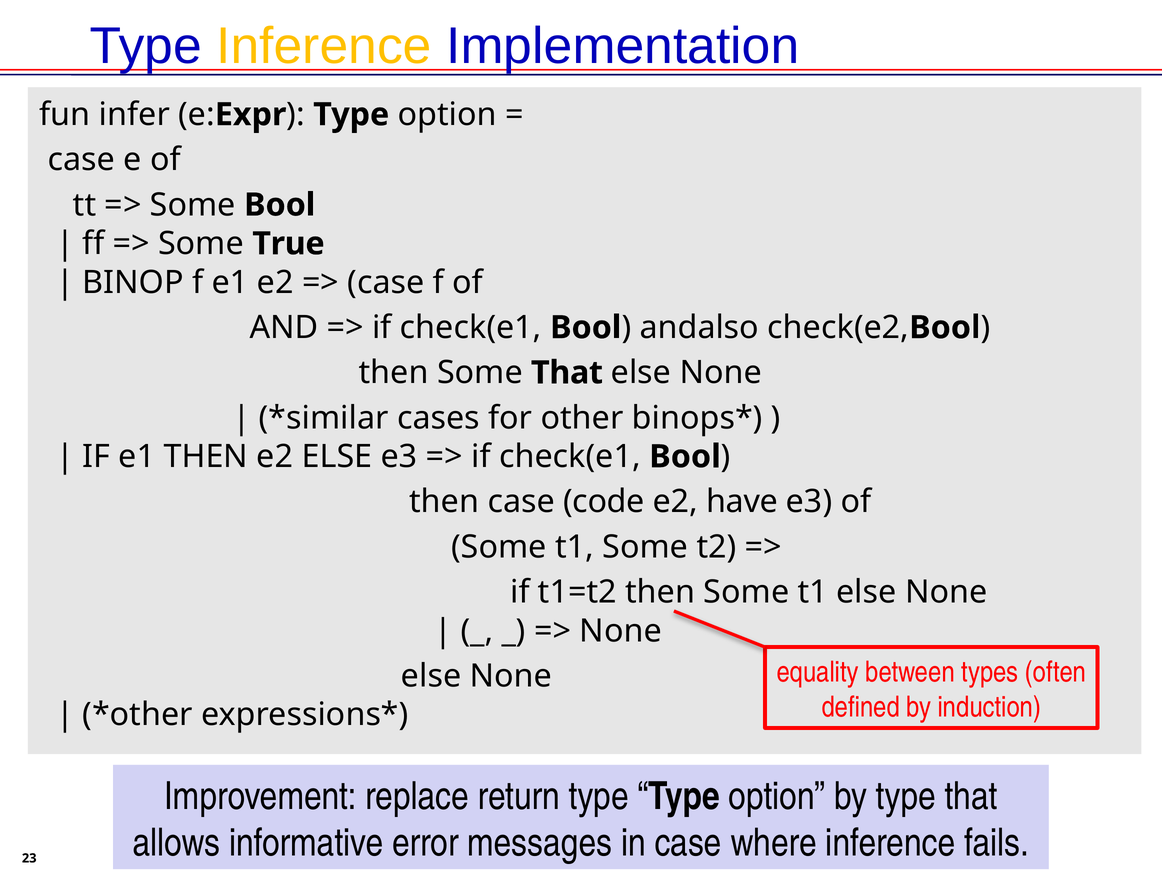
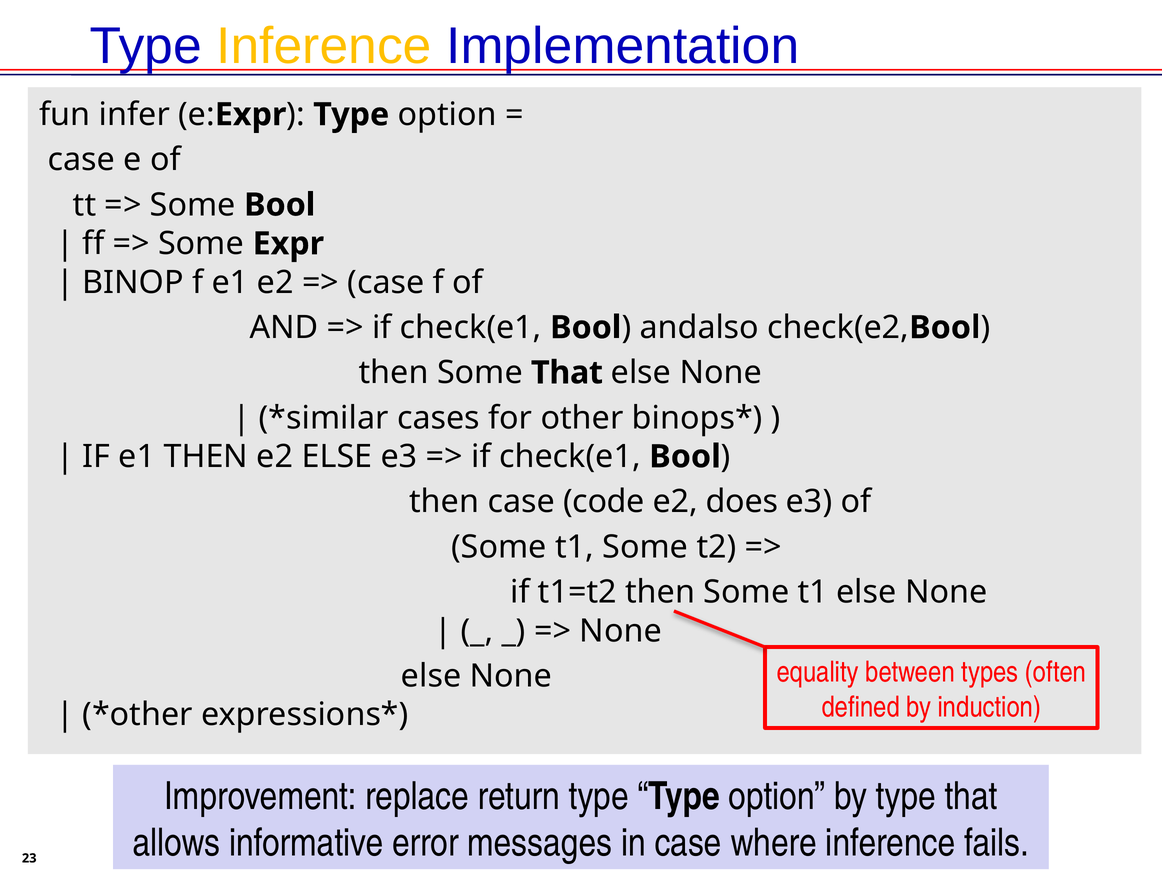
Some True: True -> Expr
have: have -> does
